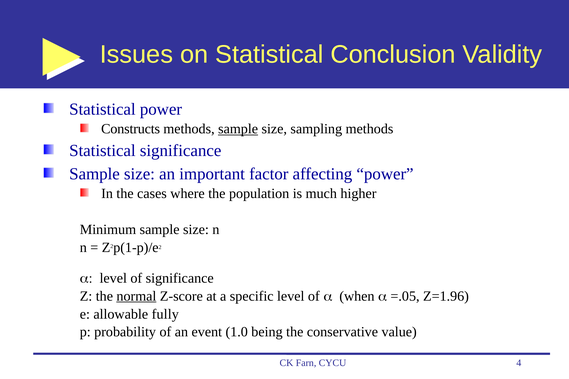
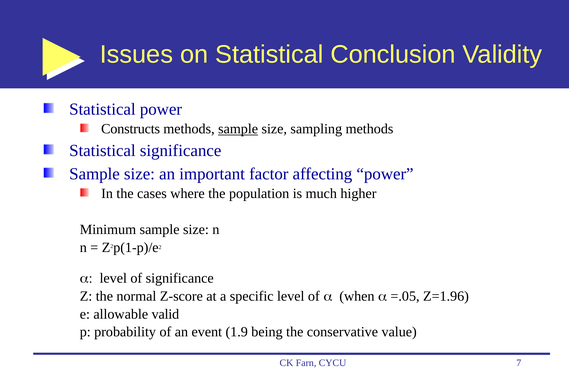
normal underline: present -> none
fully: fully -> valid
1.0: 1.0 -> 1.9
4: 4 -> 7
